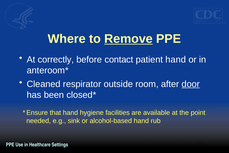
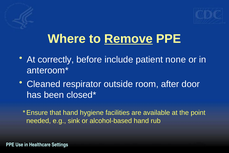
contact: contact -> include
patient hand: hand -> none
door underline: present -> none
